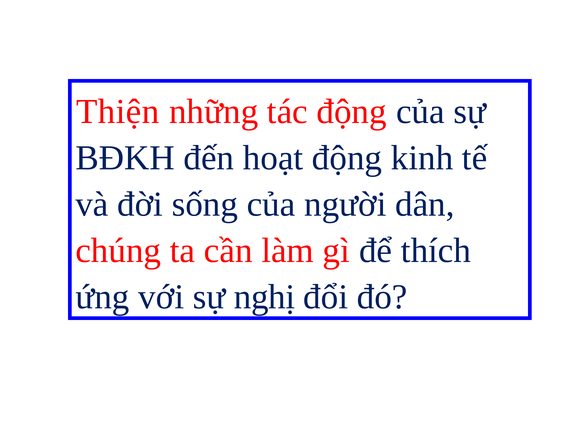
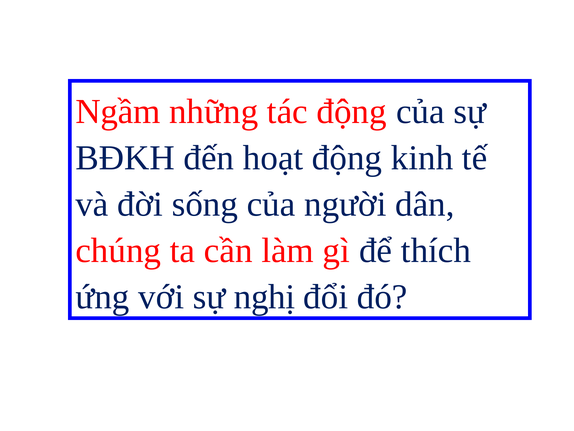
Thiện: Thiện -> Ngầm
